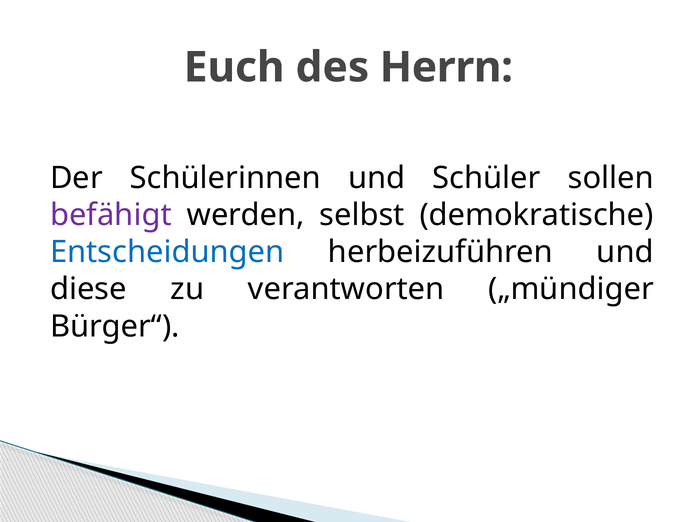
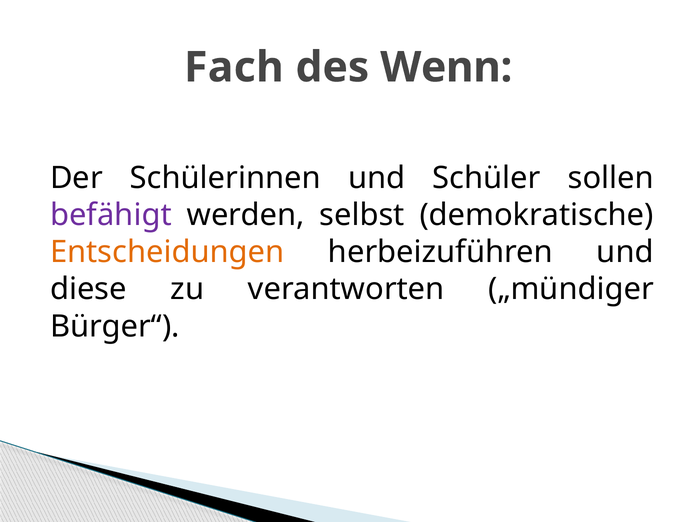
Euch: Euch -> Fach
Herrn: Herrn -> Wenn
Entscheidungen colour: blue -> orange
